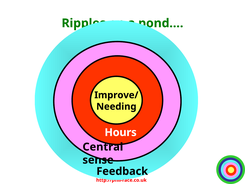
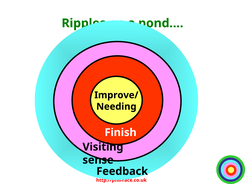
Hours: Hours -> Finish
Central: Central -> Visiting
